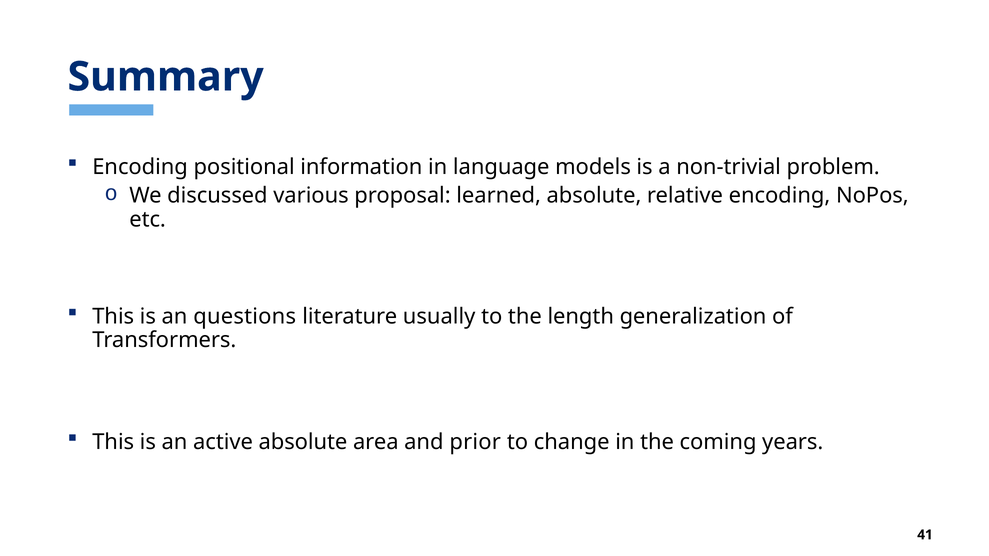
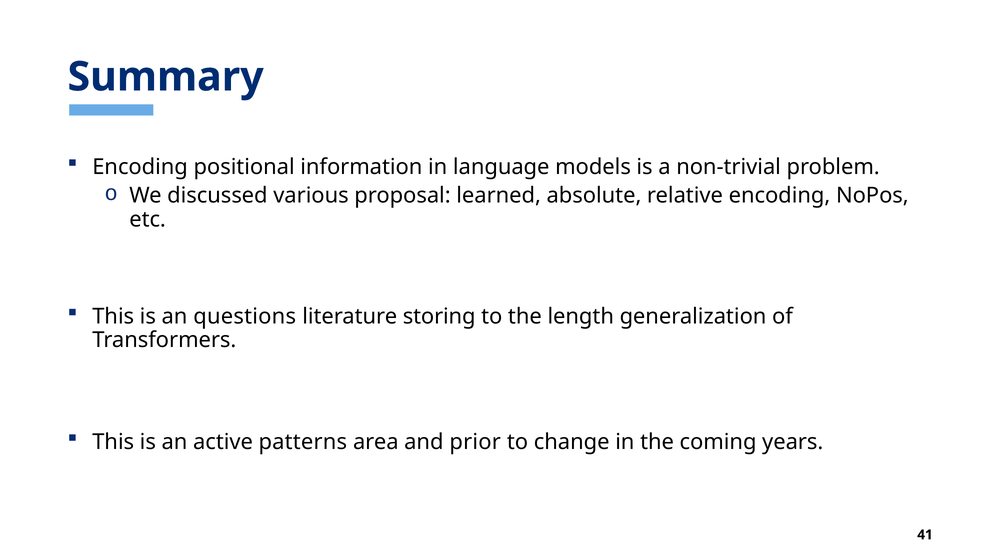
usually: usually -> storing
active absolute: absolute -> patterns
